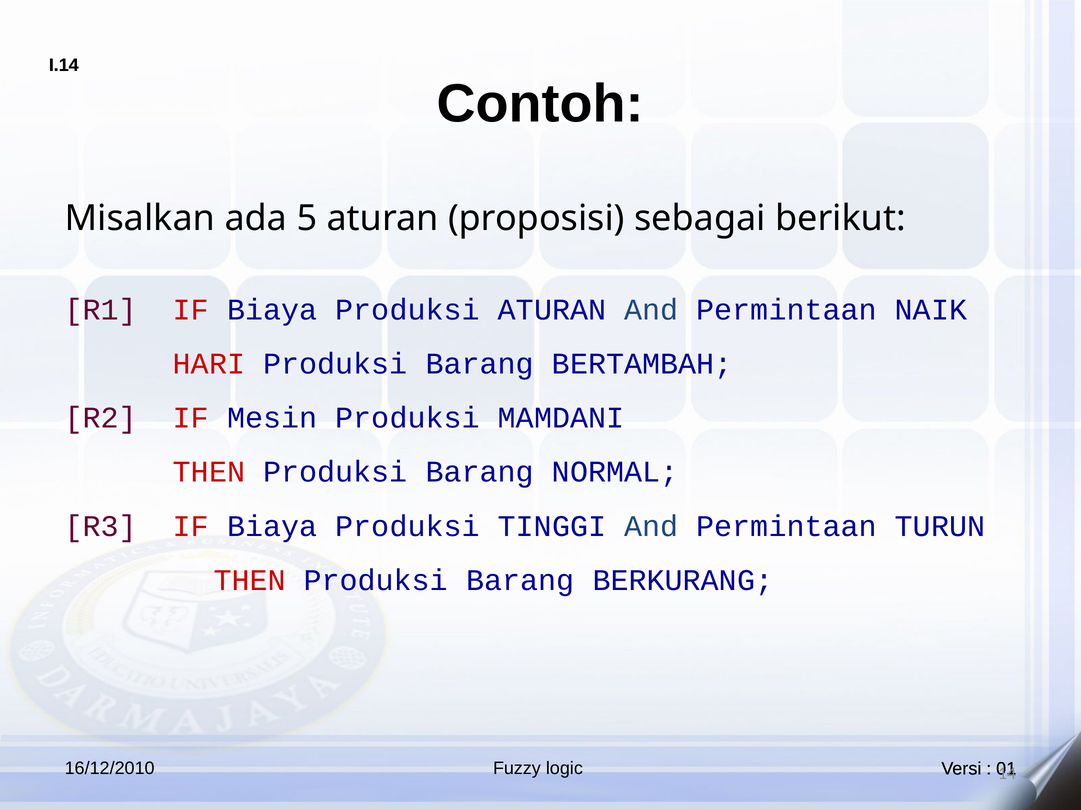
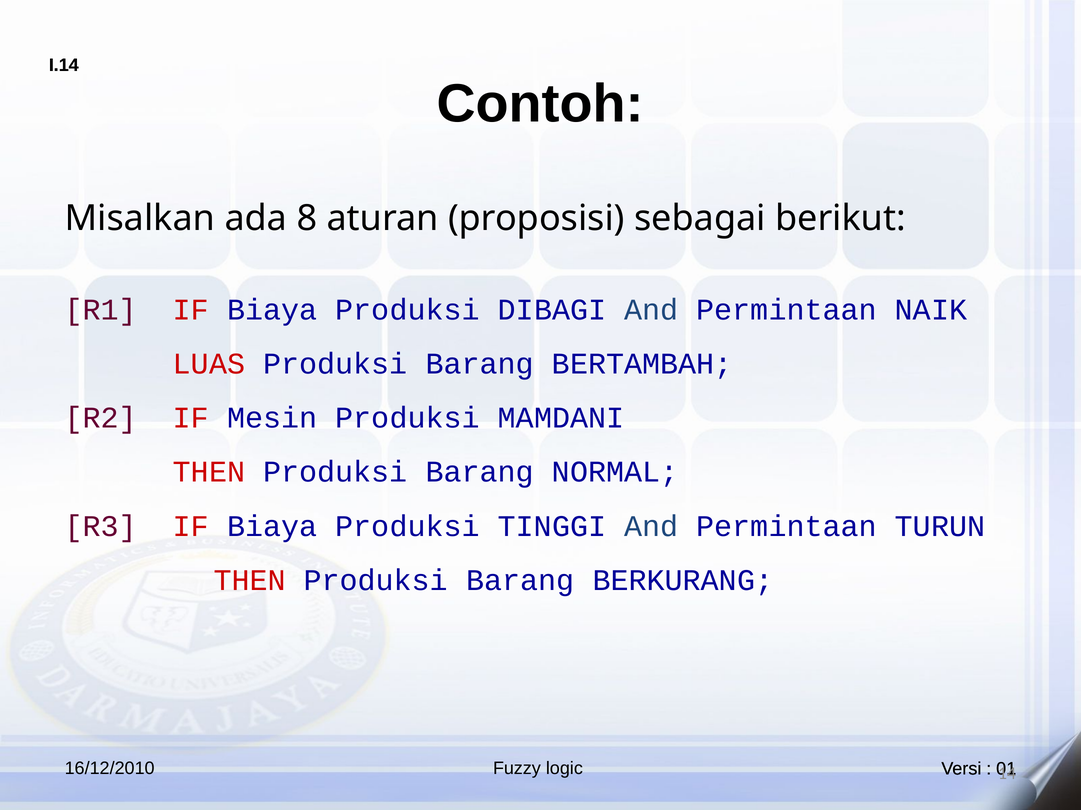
5: 5 -> 8
Produksi ATURAN: ATURAN -> DIBAGI
HARI: HARI -> LUAS
